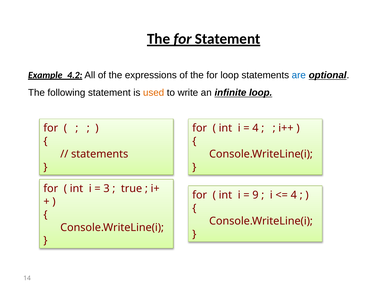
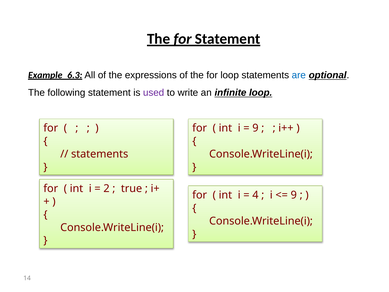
Example_4.2: Example_4.2 -> Example_6.3
used colour: orange -> purple
4 at (255, 128): 4 -> 9
3: 3 -> 2
9: 9 -> 4
4 at (294, 195): 4 -> 9
